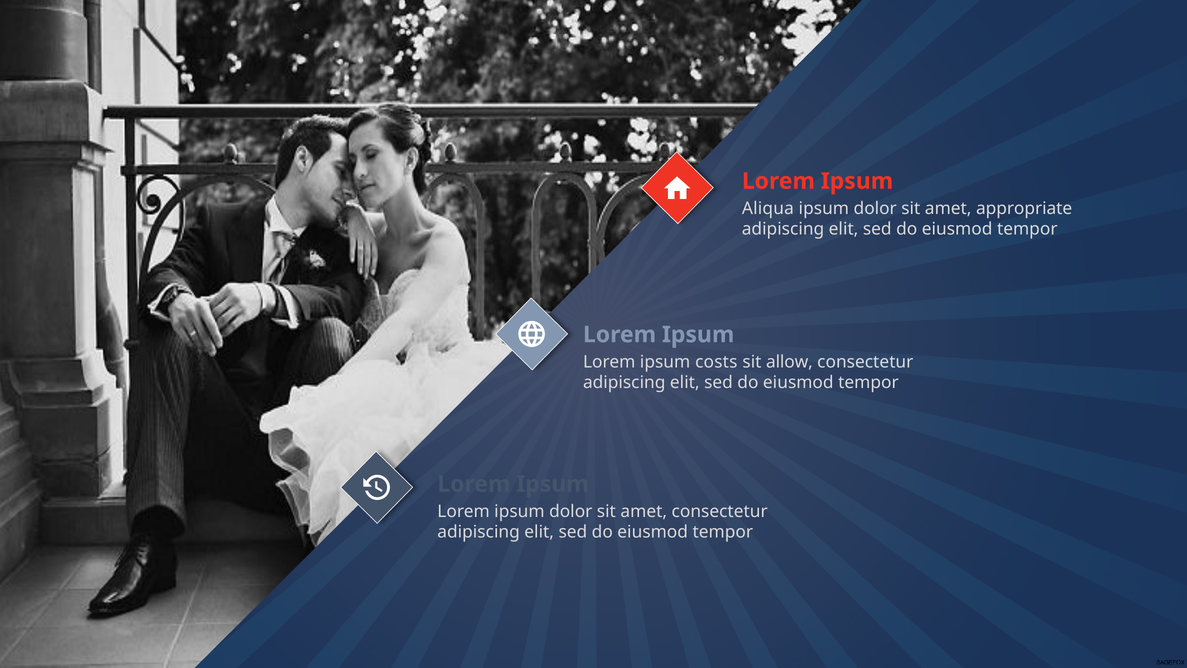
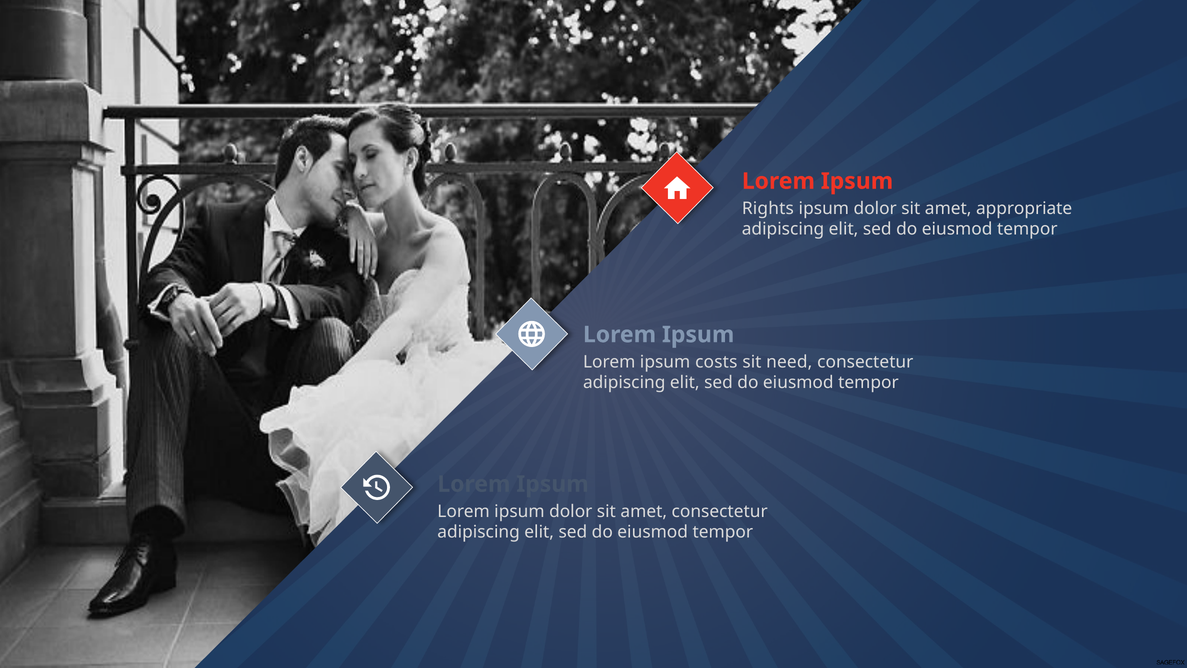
Aliqua: Aliqua -> Rights
allow: allow -> need
